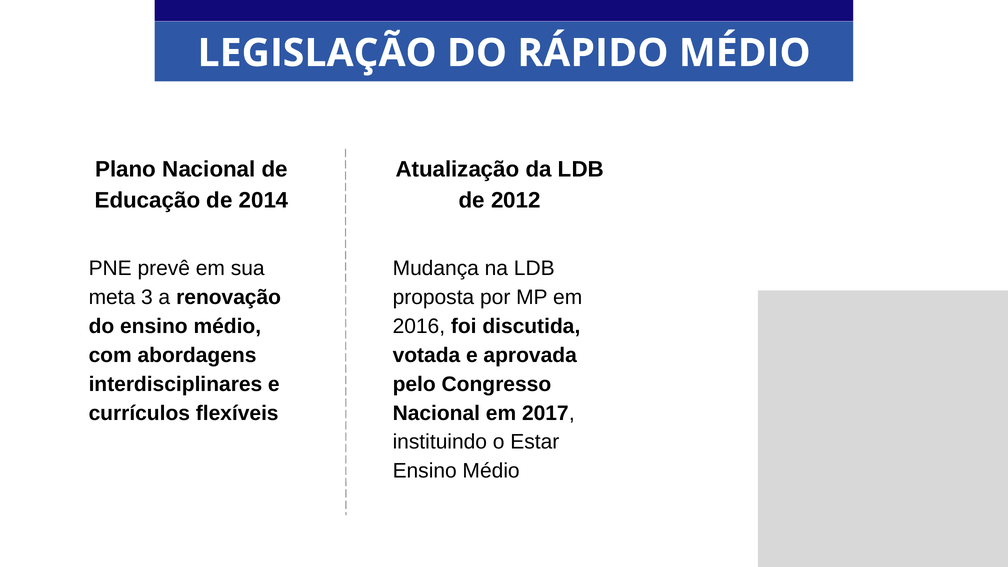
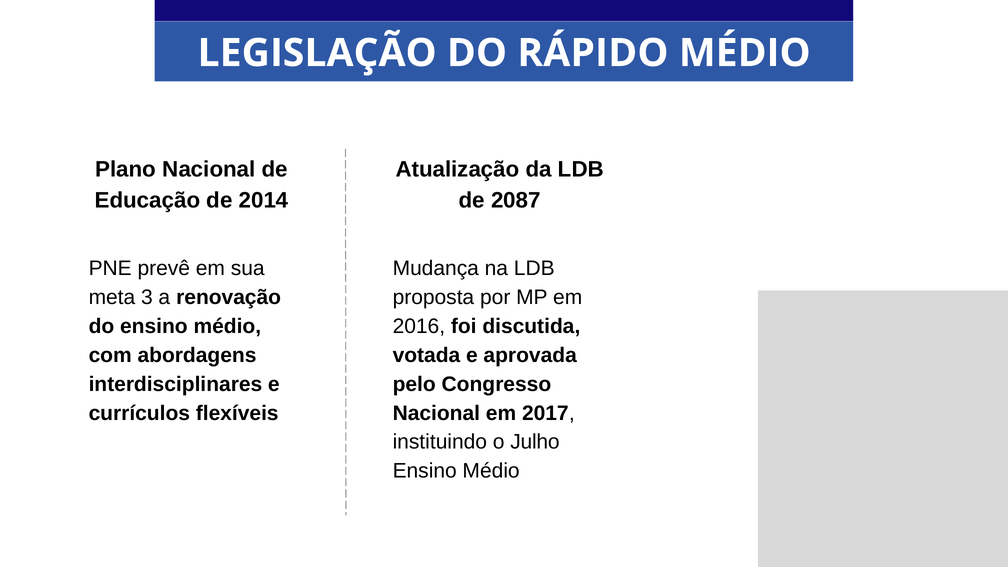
2012: 2012 -> 2087
Estar: Estar -> Julho
